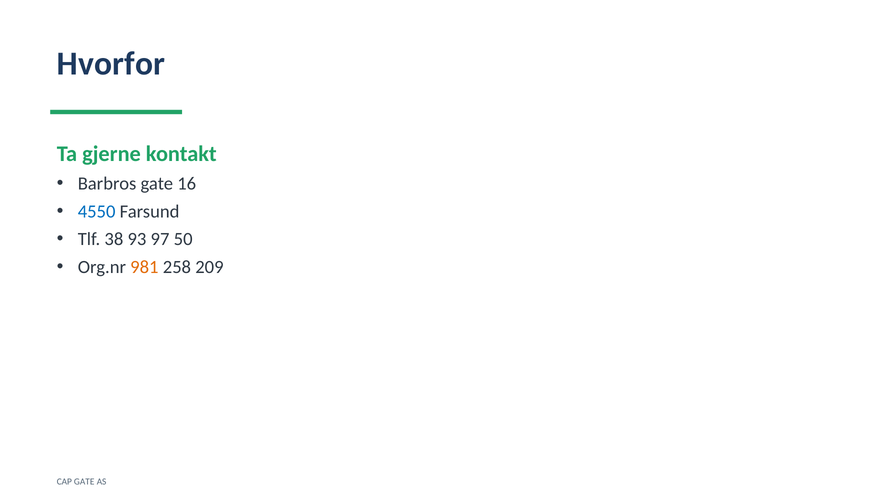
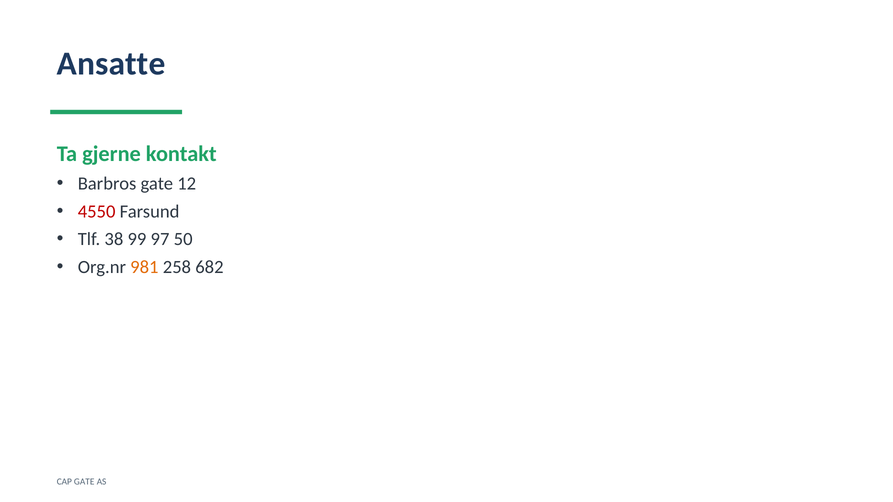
Hvorfor: Hvorfor -> Ansatte
16: 16 -> 12
4550 colour: blue -> red
93: 93 -> 99
209: 209 -> 682
